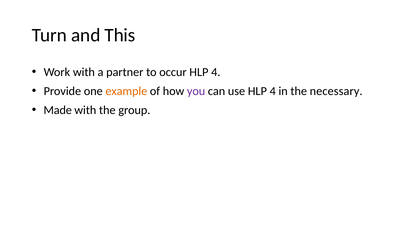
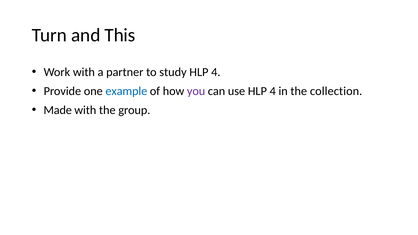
occur: occur -> study
example colour: orange -> blue
necessary: necessary -> collection
